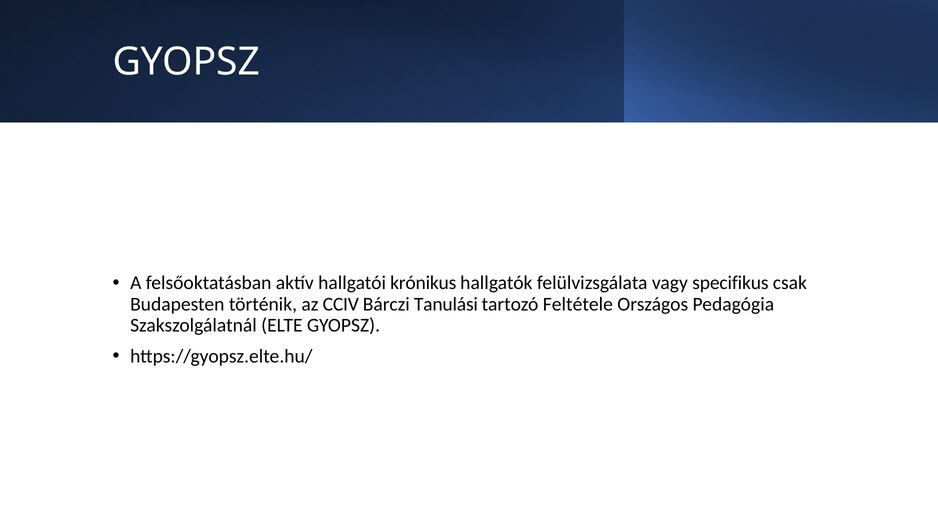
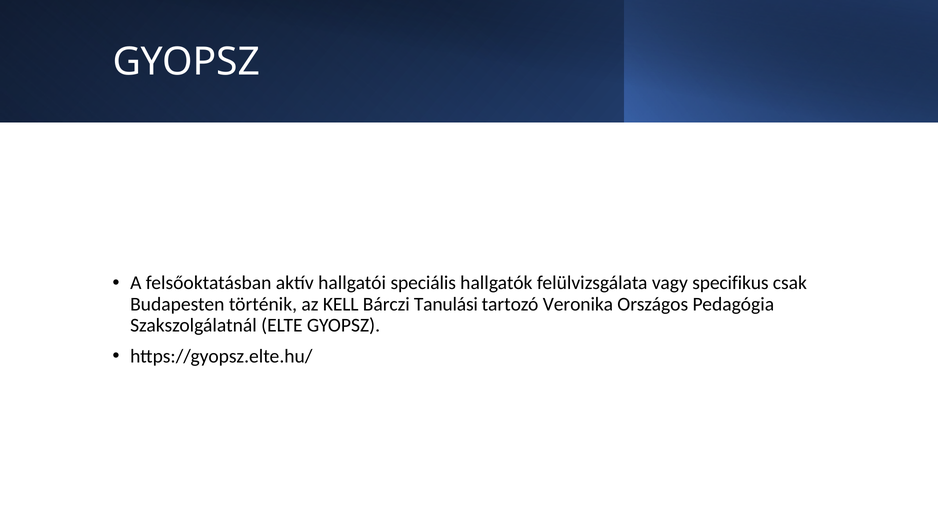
krónikus: krónikus -> speciális
CCIV: CCIV -> KELL
Feltétele: Feltétele -> Veronika
